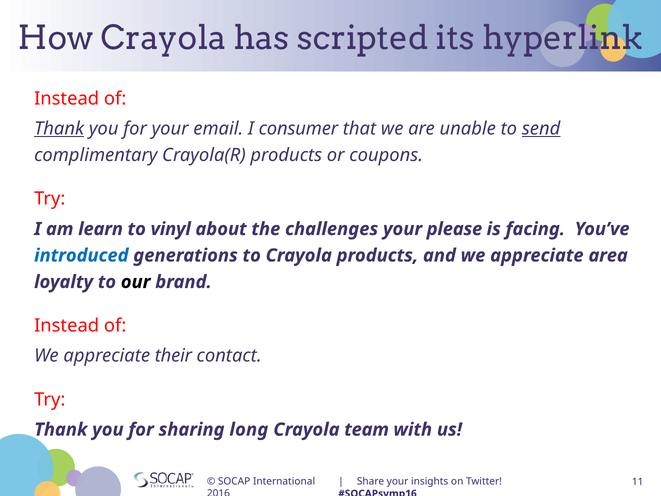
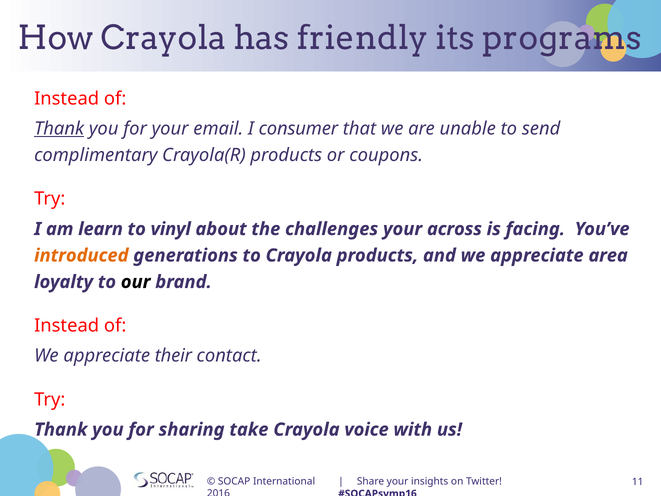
scripted: scripted -> friendly
hyperlink: hyperlink -> programs
send underline: present -> none
please: please -> across
introduced colour: blue -> orange
long: long -> take
team: team -> voice
